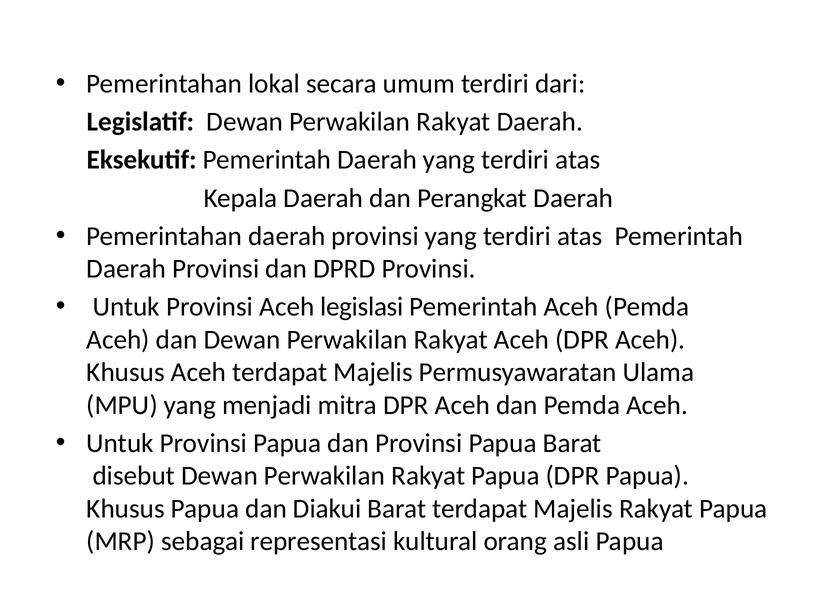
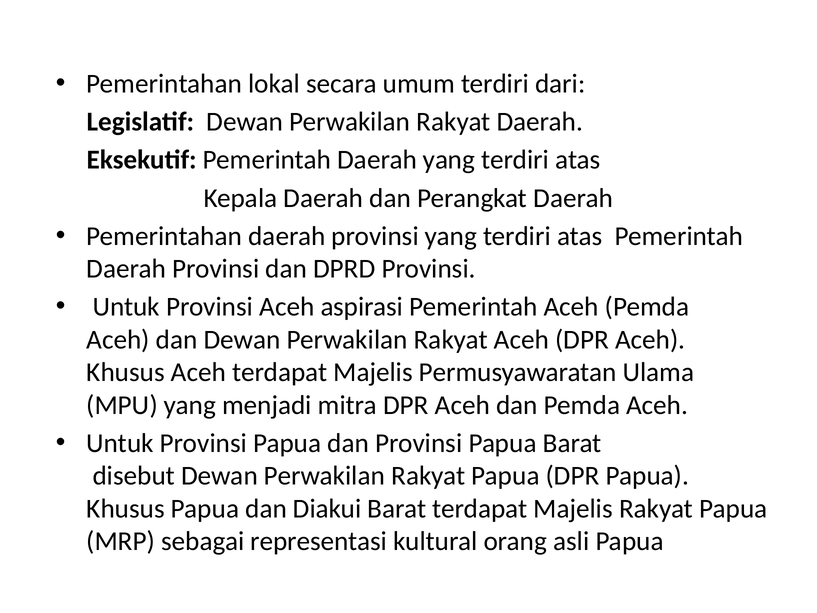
legislasi: legislasi -> aspirasi
